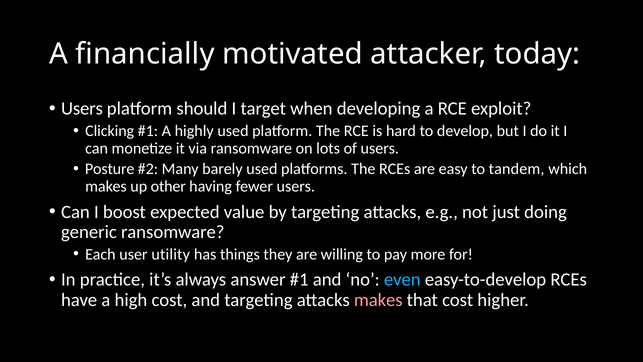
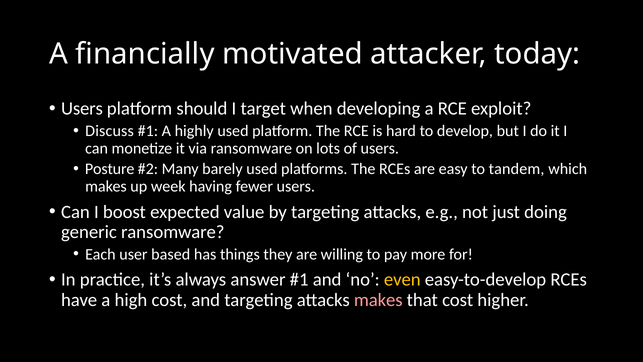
Clicking: Clicking -> Discuss
other: other -> week
utility: utility -> based
even colour: light blue -> yellow
